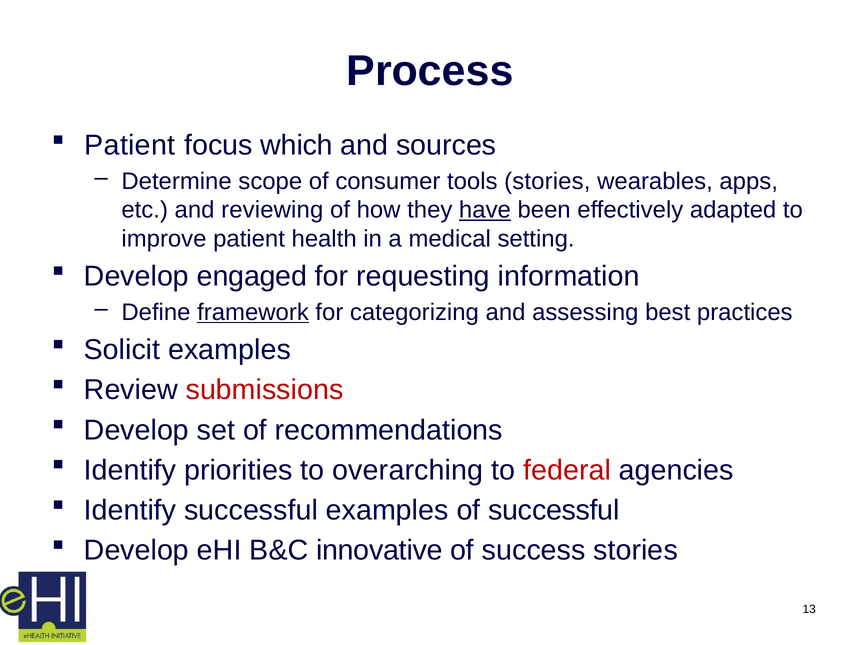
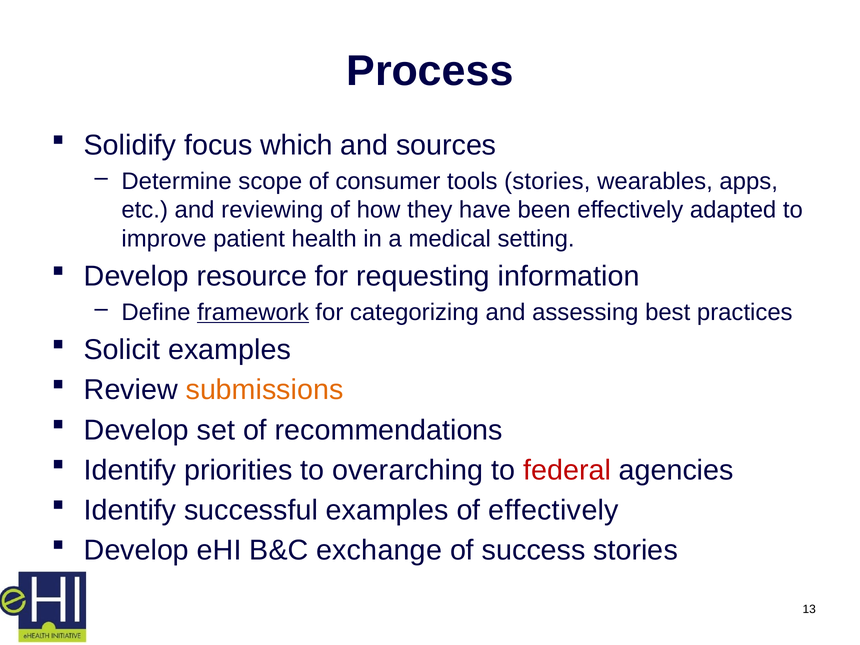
Patient at (130, 145): Patient -> Solidify
have underline: present -> none
engaged: engaged -> resource
submissions colour: red -> orange
of successful: successful -> effectively
innovative: innovative -> exchange
